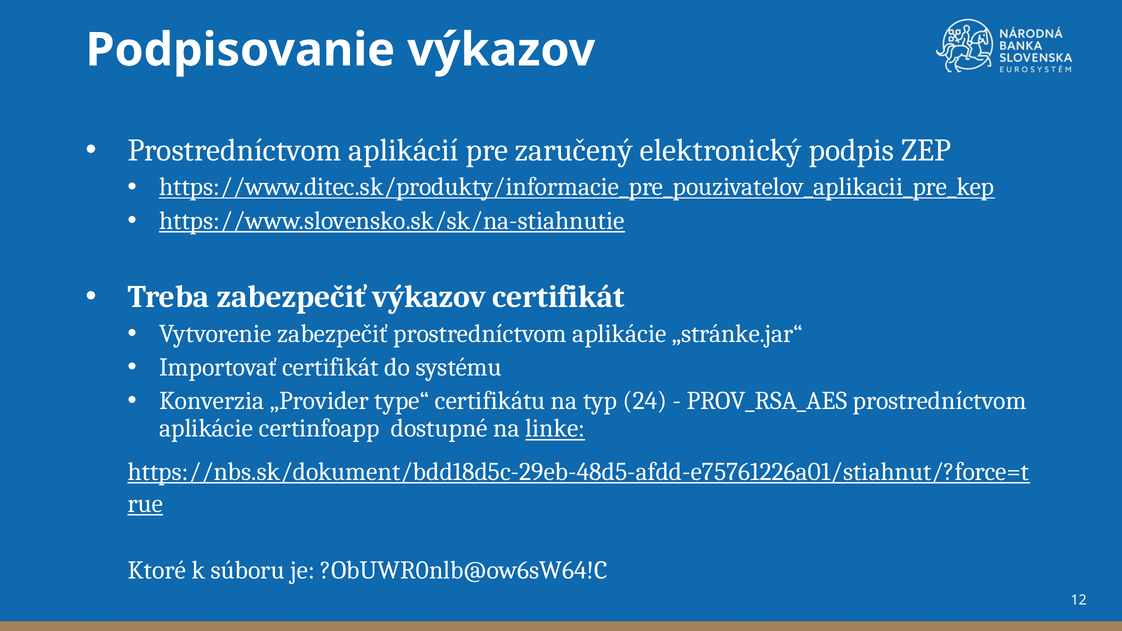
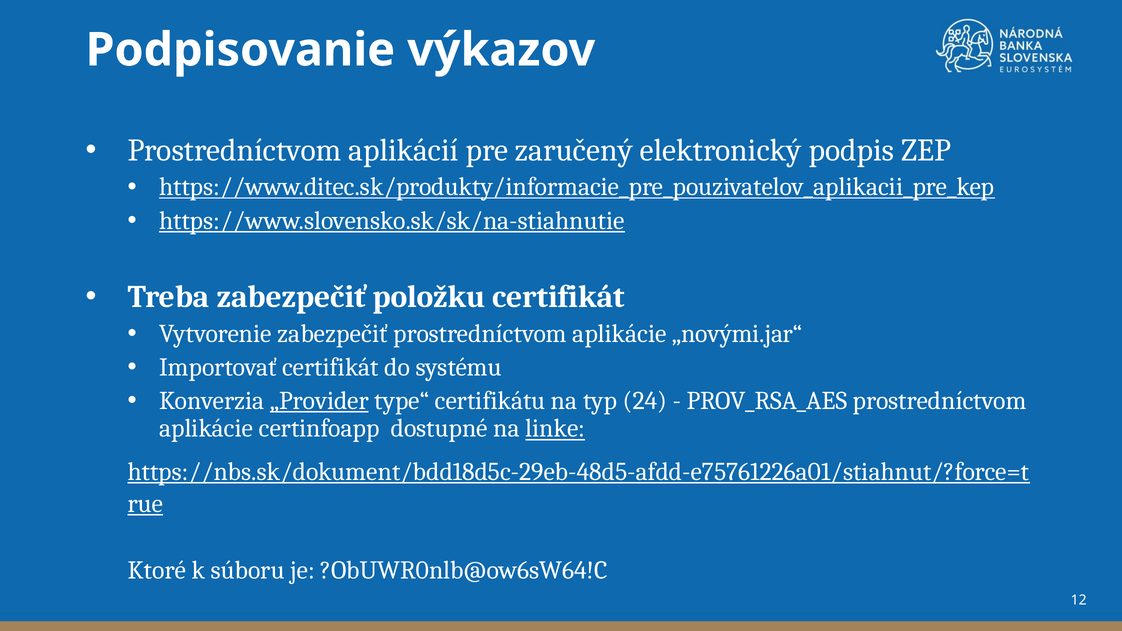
zabezpečiť výkazov: výkazov -> položku
„stránke.jar“: „stránke.jar“ -> „novými.jar“
„Provider underline: none -> present
